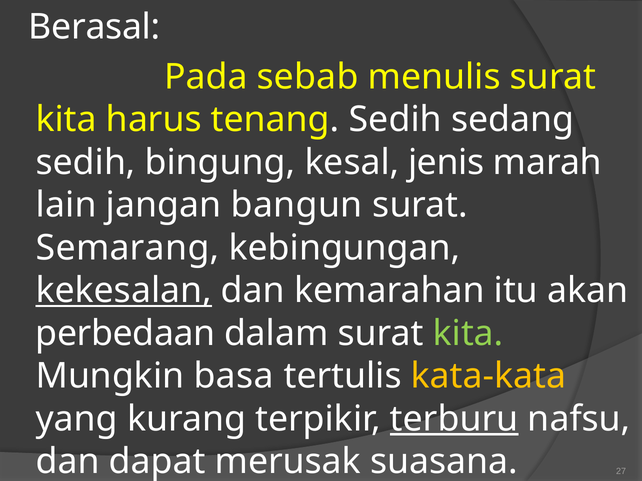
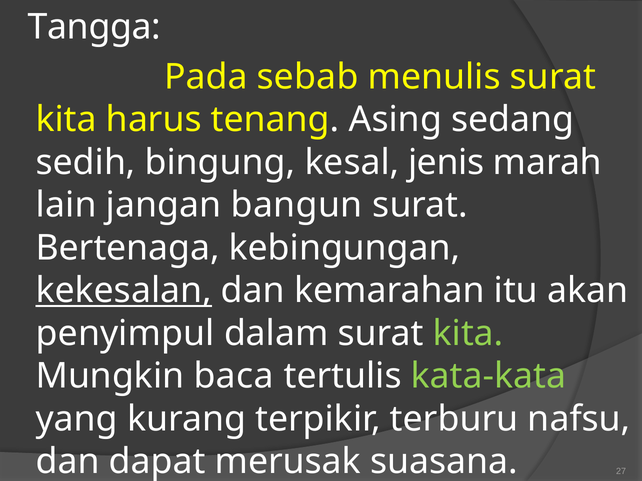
Berasal: Berasal -> Tangga
tenang Sedih: Sedih -> Asing
Semarang: Semarang -> Bertenaga
perbedaan: perbedaan -> penyimpul
basa: basa -> baca
kata-kata colour: yellow -> light green
terburu underline: present -> none
